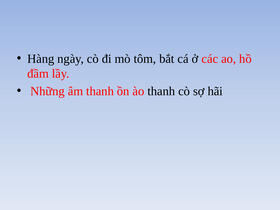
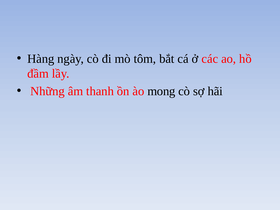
ào thanh: thanh -> mong
